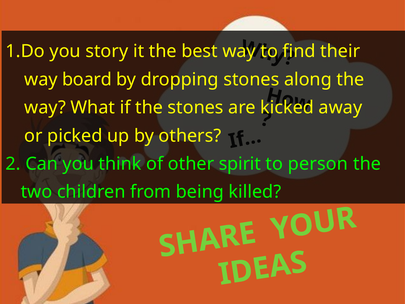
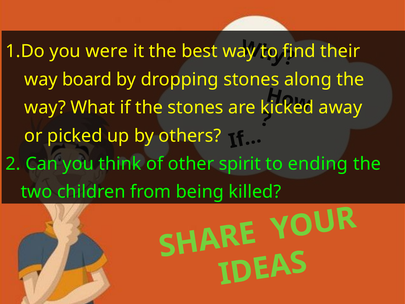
story: story -> were
person: person -> ending
